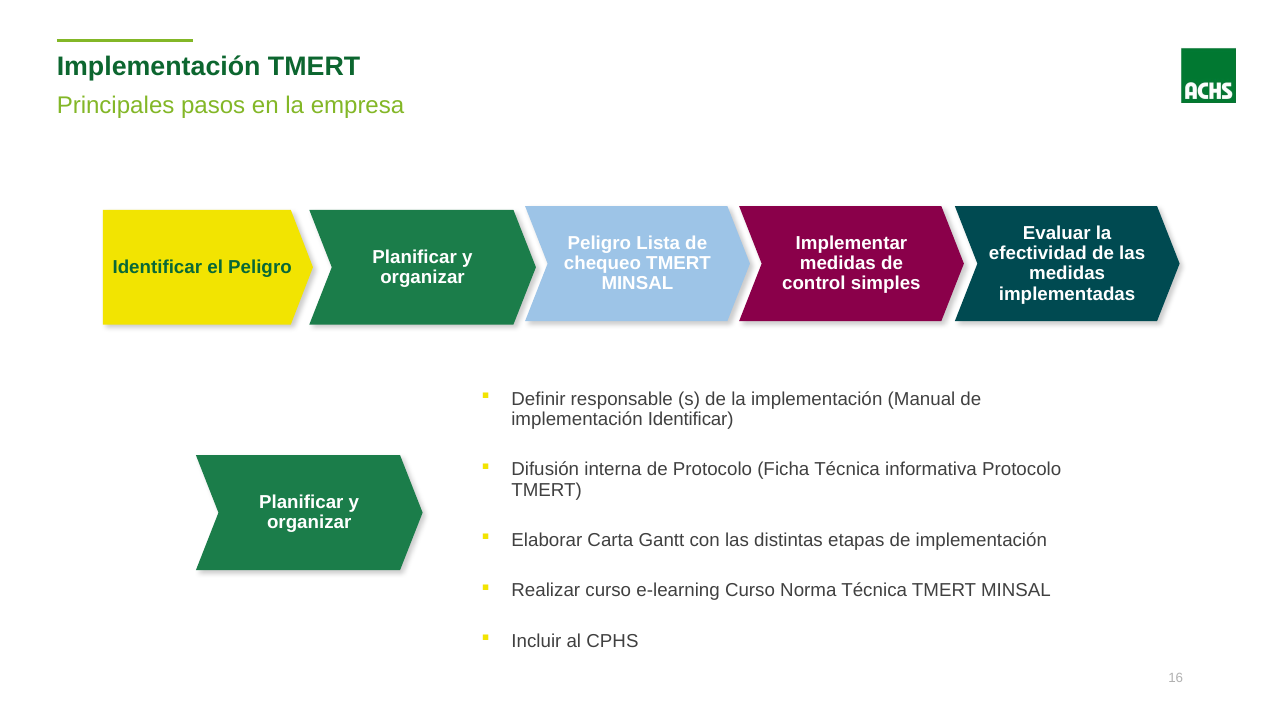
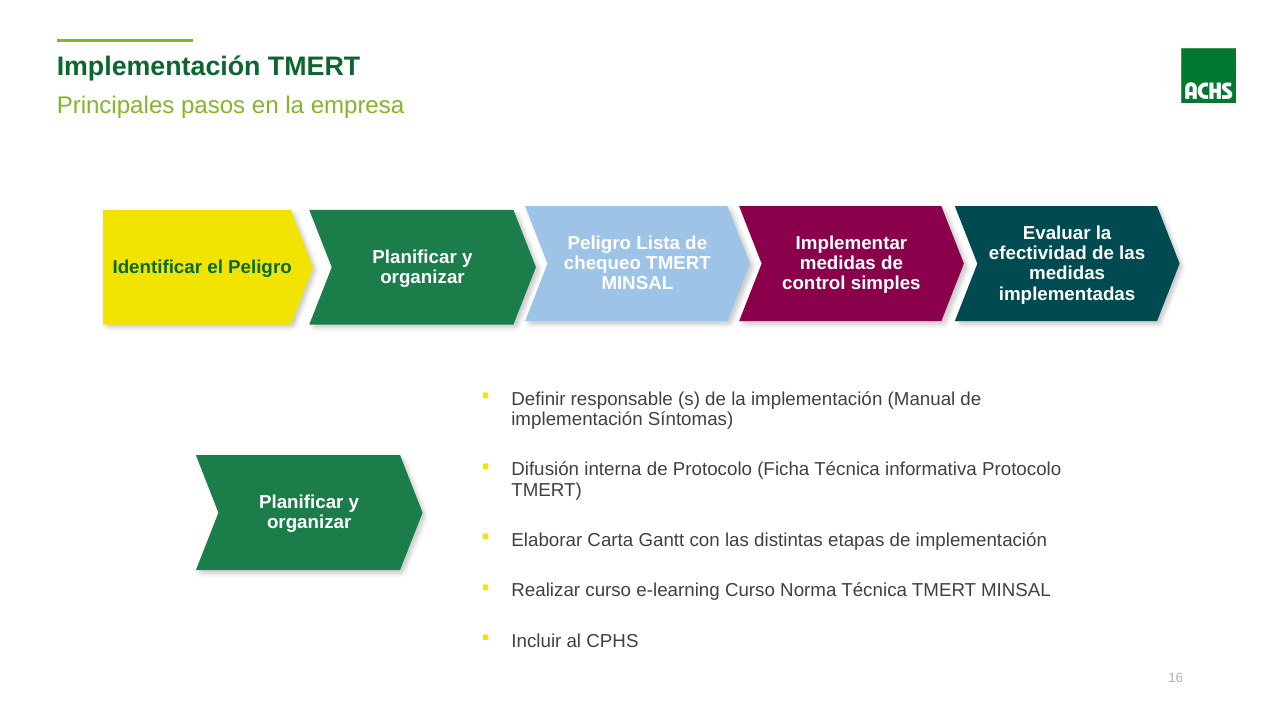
implementación Identificar: Identificar -> Síntomas
